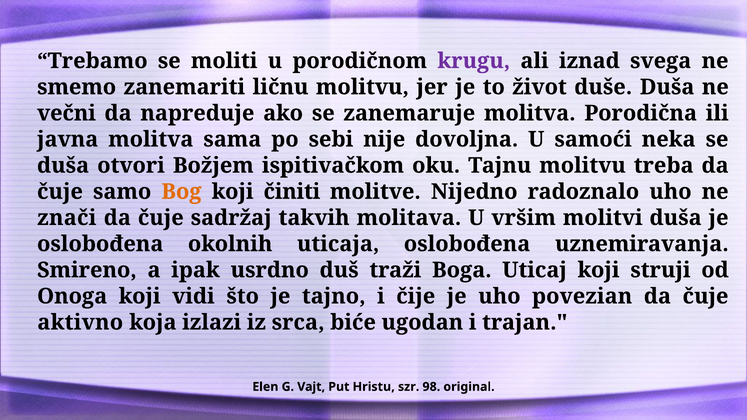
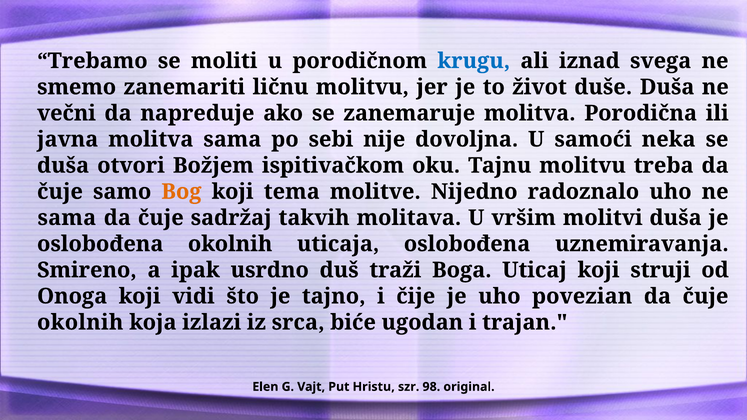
krugu colour: purple -> blue
činiti: činiti -> tema
znači at (67, 218): znači -> sama
aktivno at (80, 323): aktivno -> okolnih
